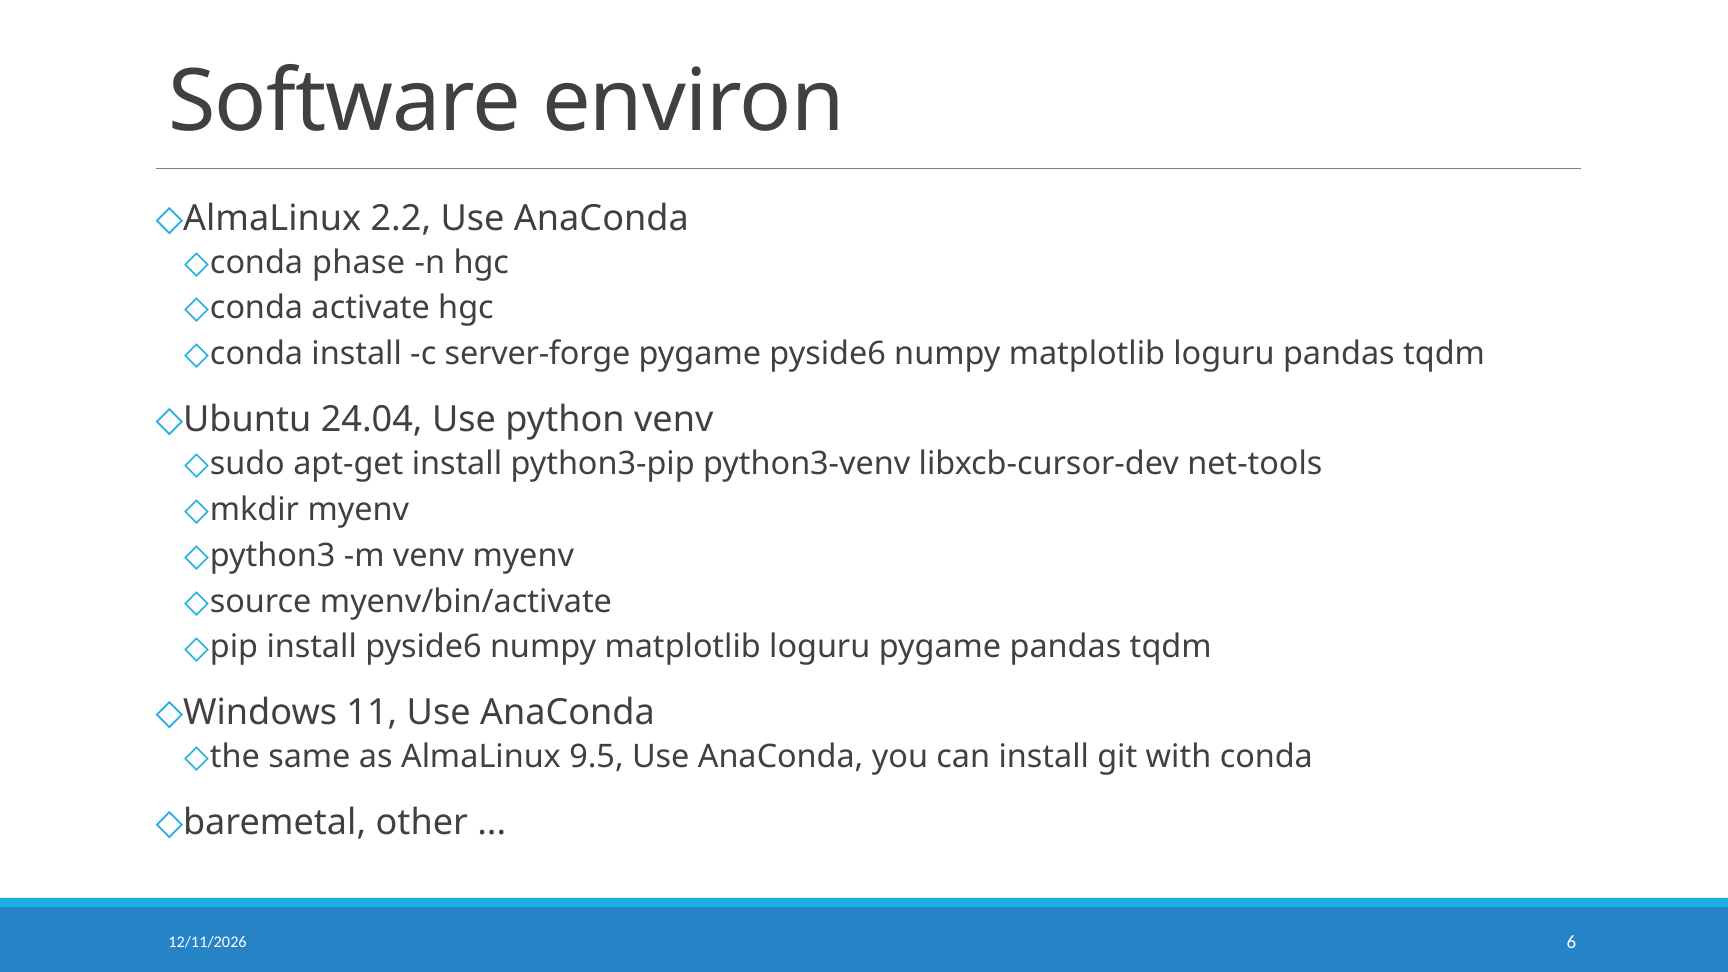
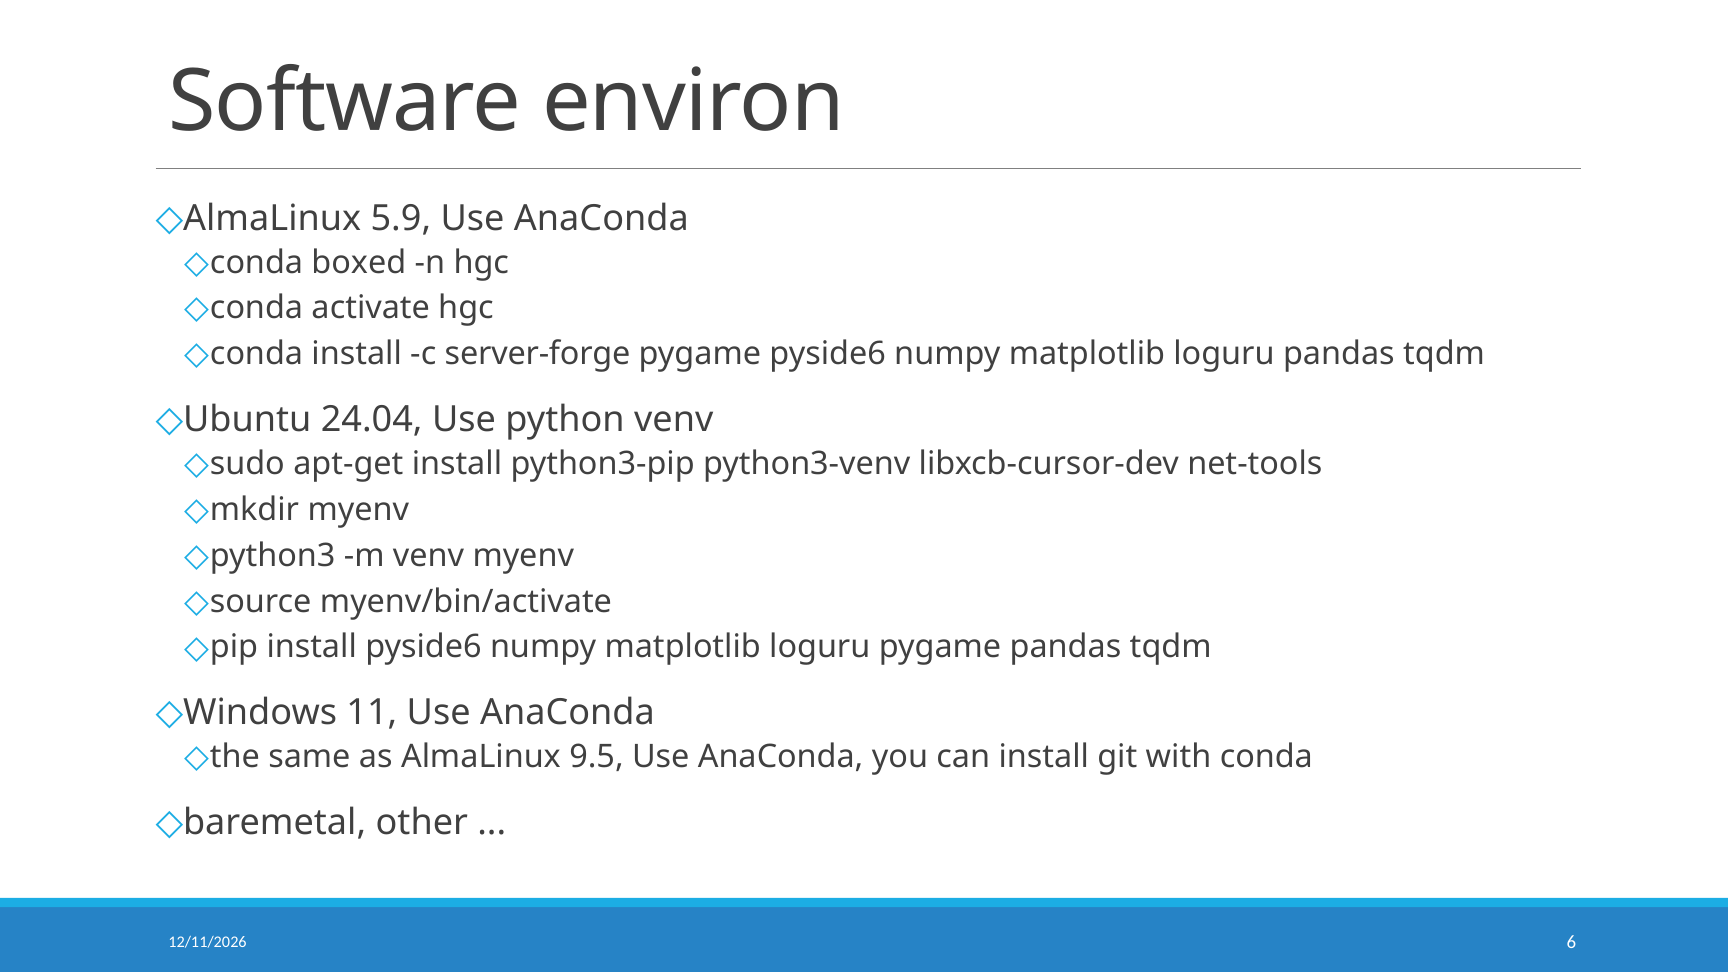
2.2: 2.2 -> 5.9
phase: phase -> boxed
